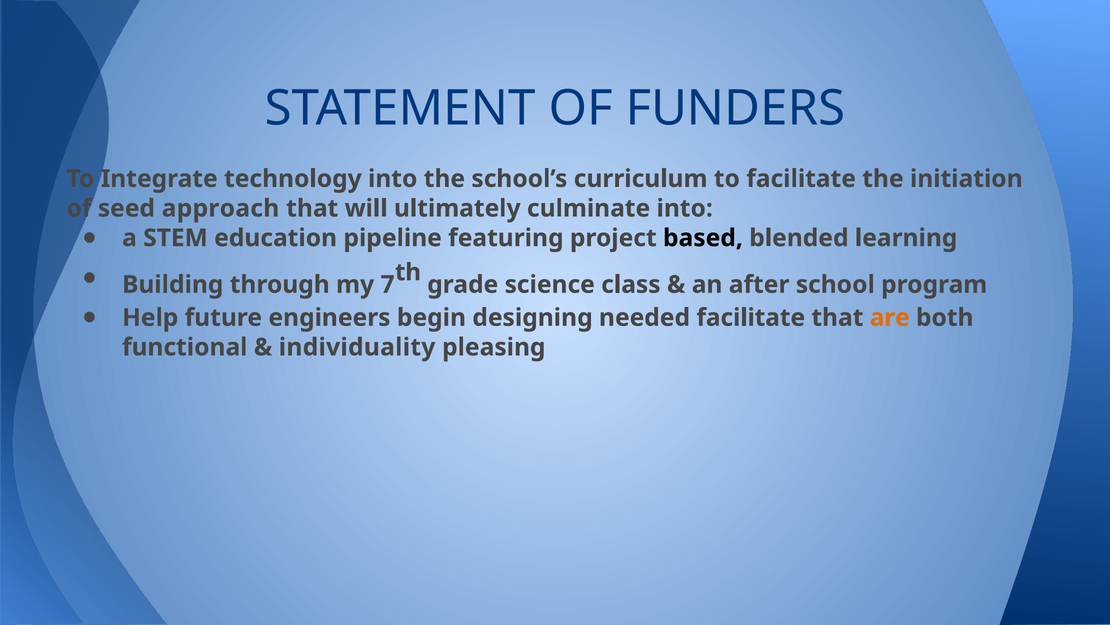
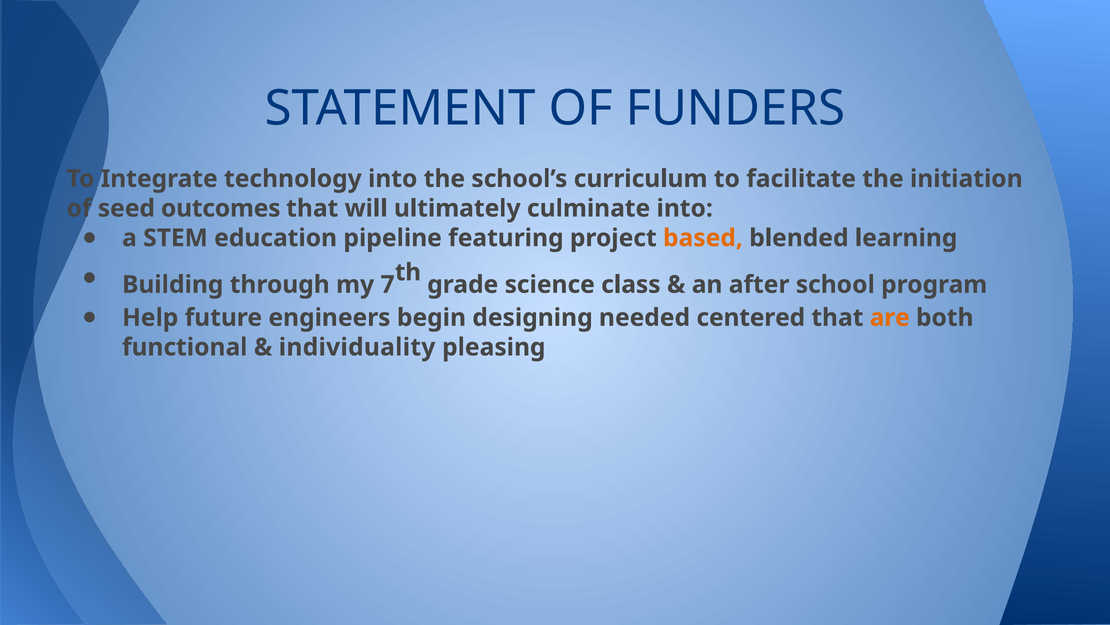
approach: approach -> outcomes
based colour: black -> orange
needed facilitate: facilitate -> centered
